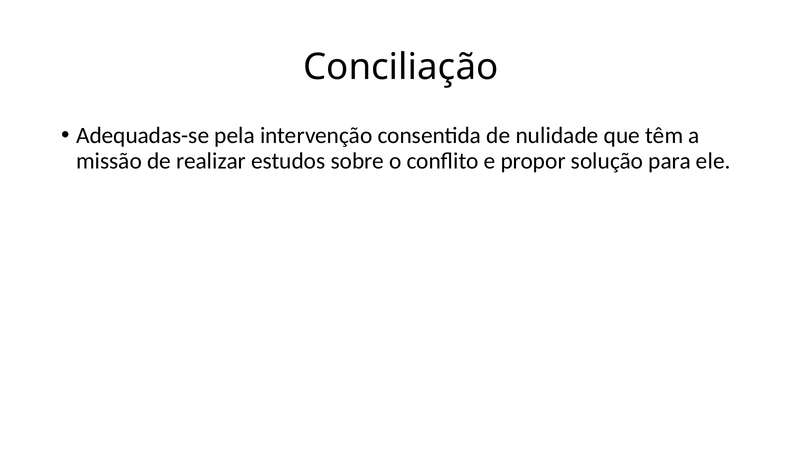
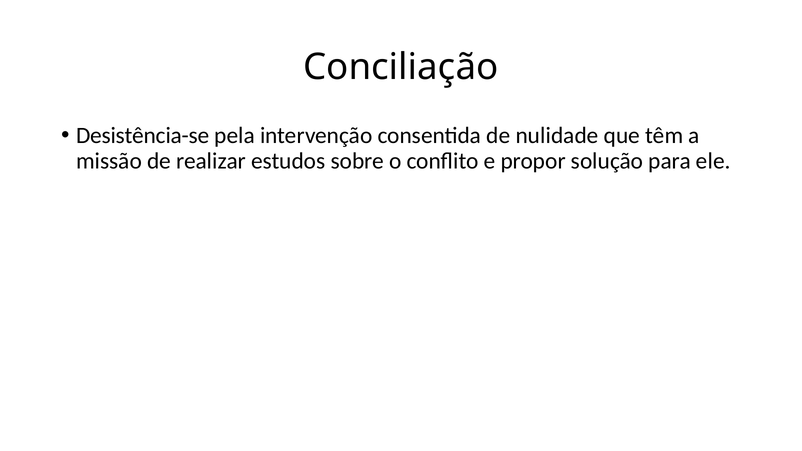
Adequadas-se: Adequadas-se -> Desistência-se
